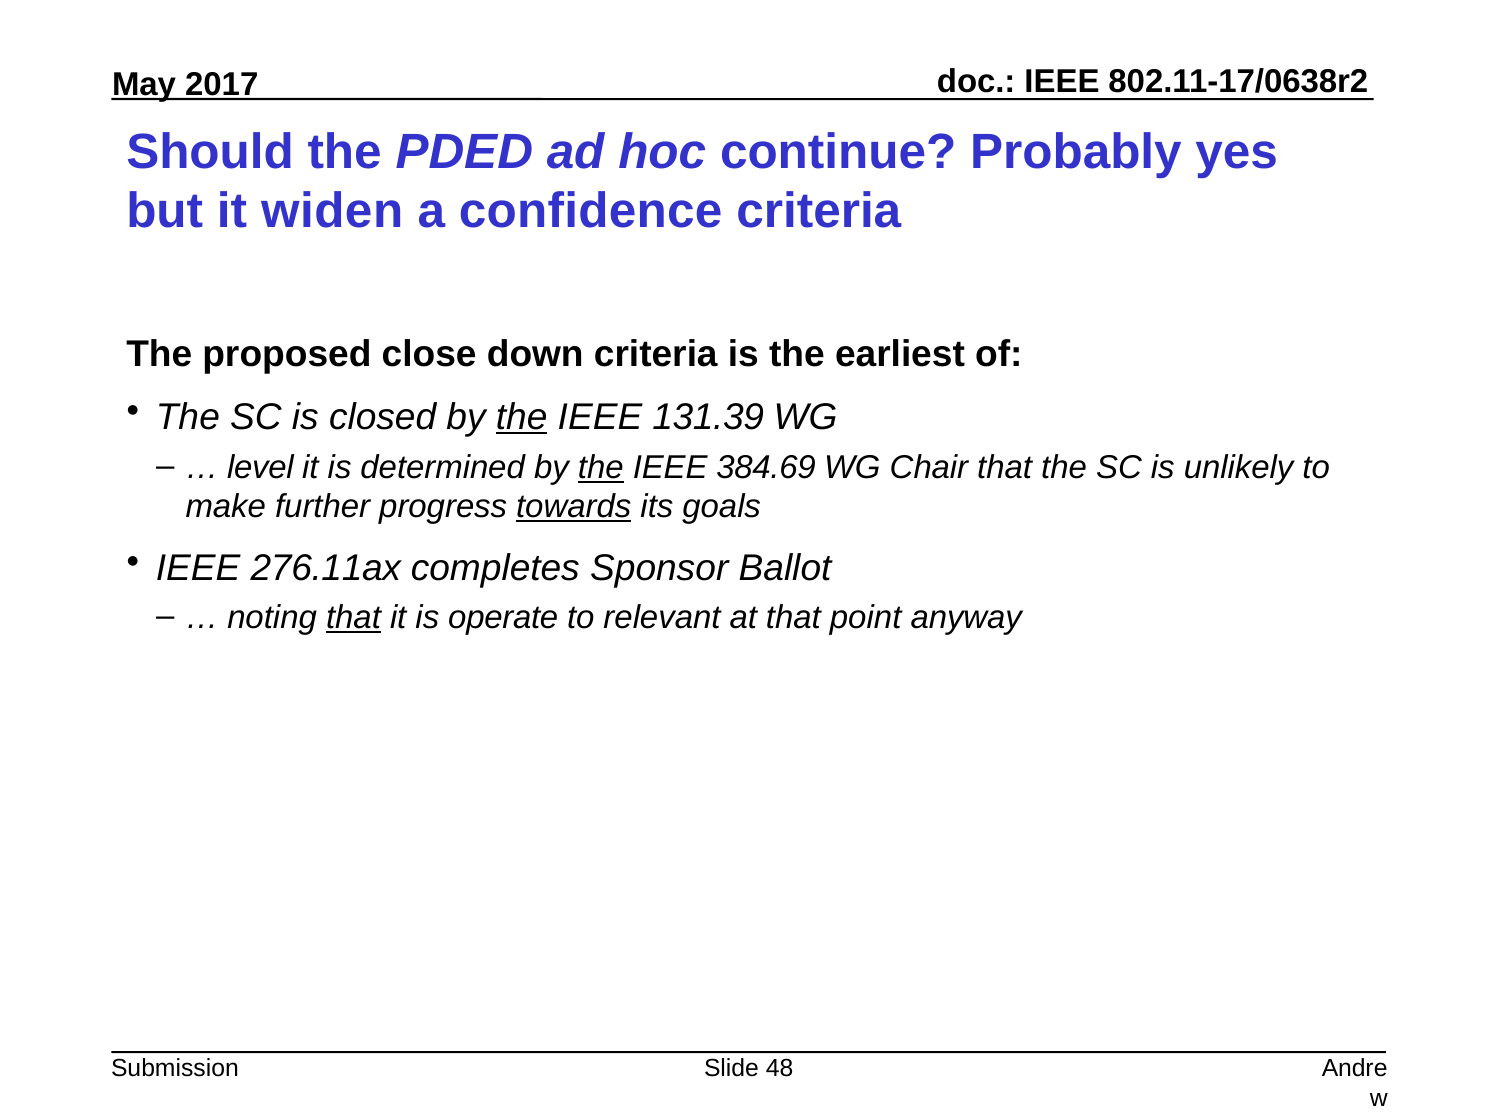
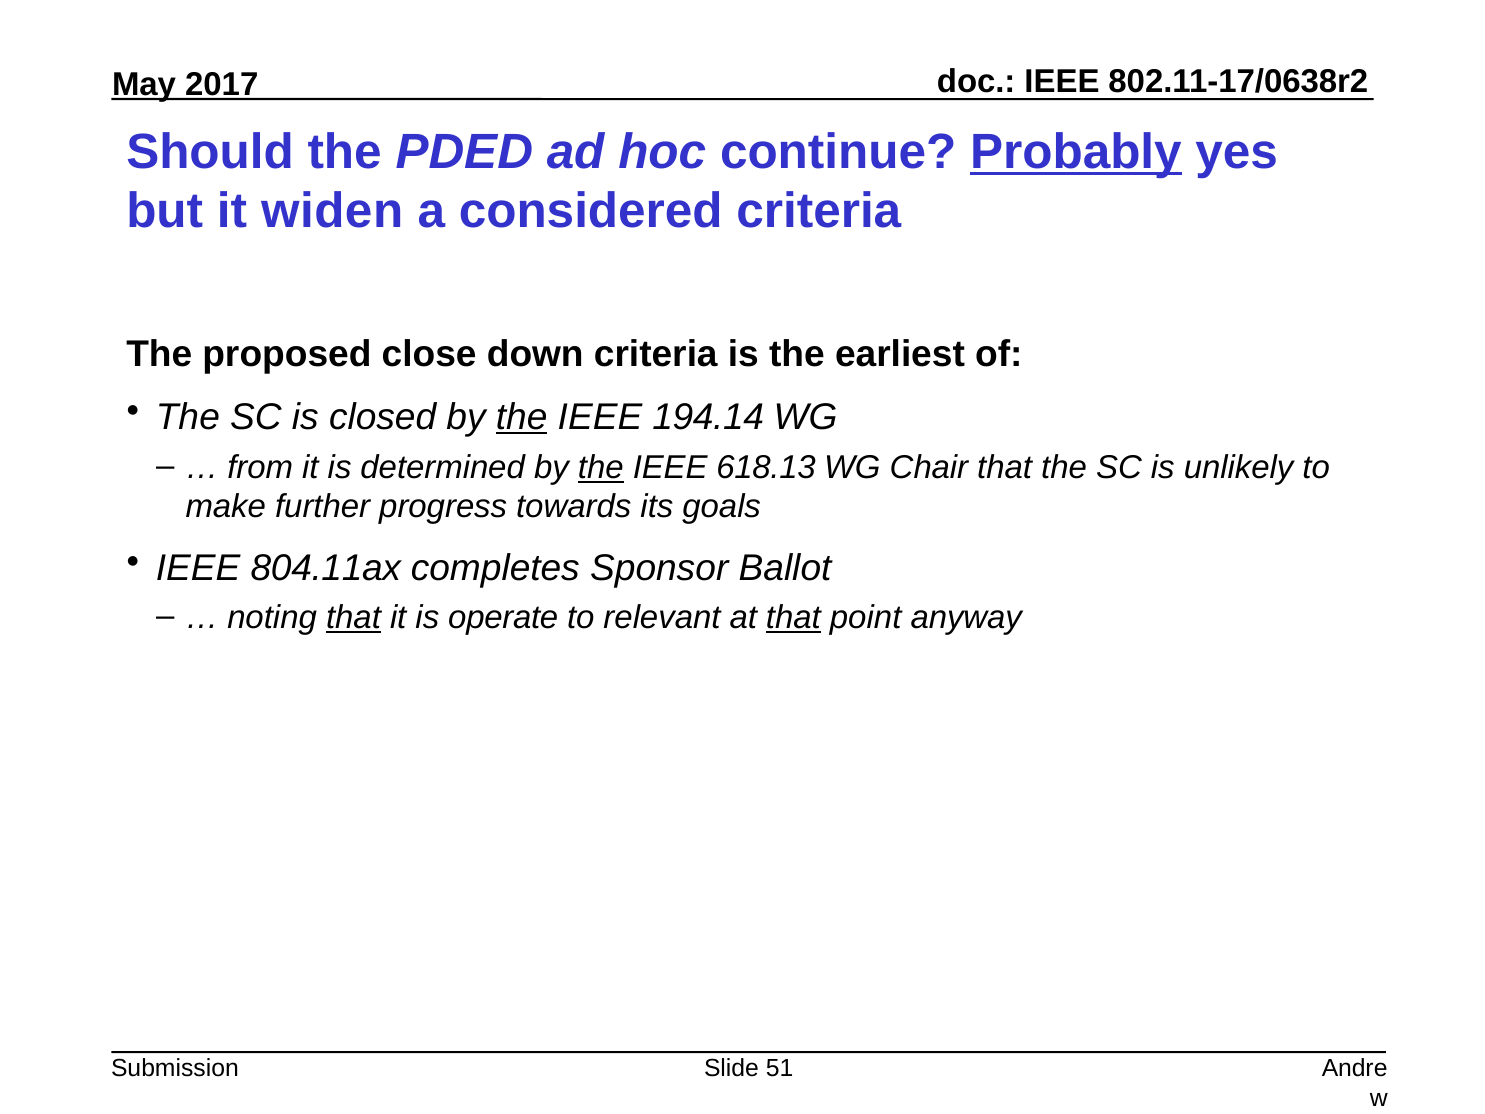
Probably underline: none -> present
confidence: confidence -> considered
131.39: 131.39 -> 194.14
level: level -> from
384.69: 384.69 -> 618.13
towards underline: present -> none
276.11ax: 276.11ax -> 804.11ax
that at (793, 618) underline: none -> present
48: 48 -> 51
